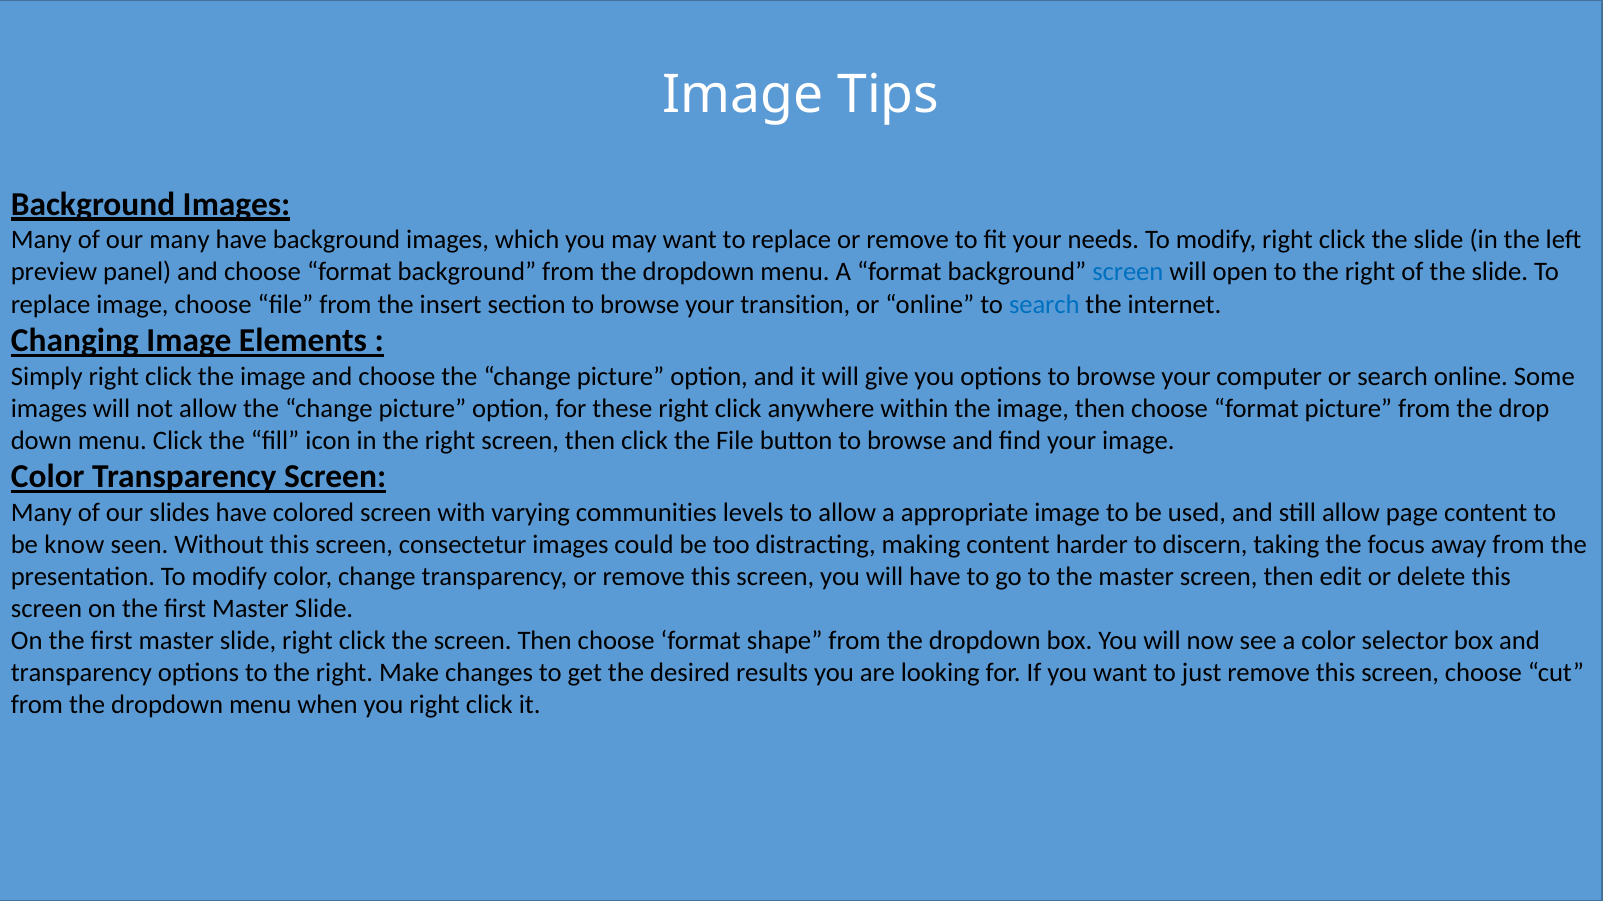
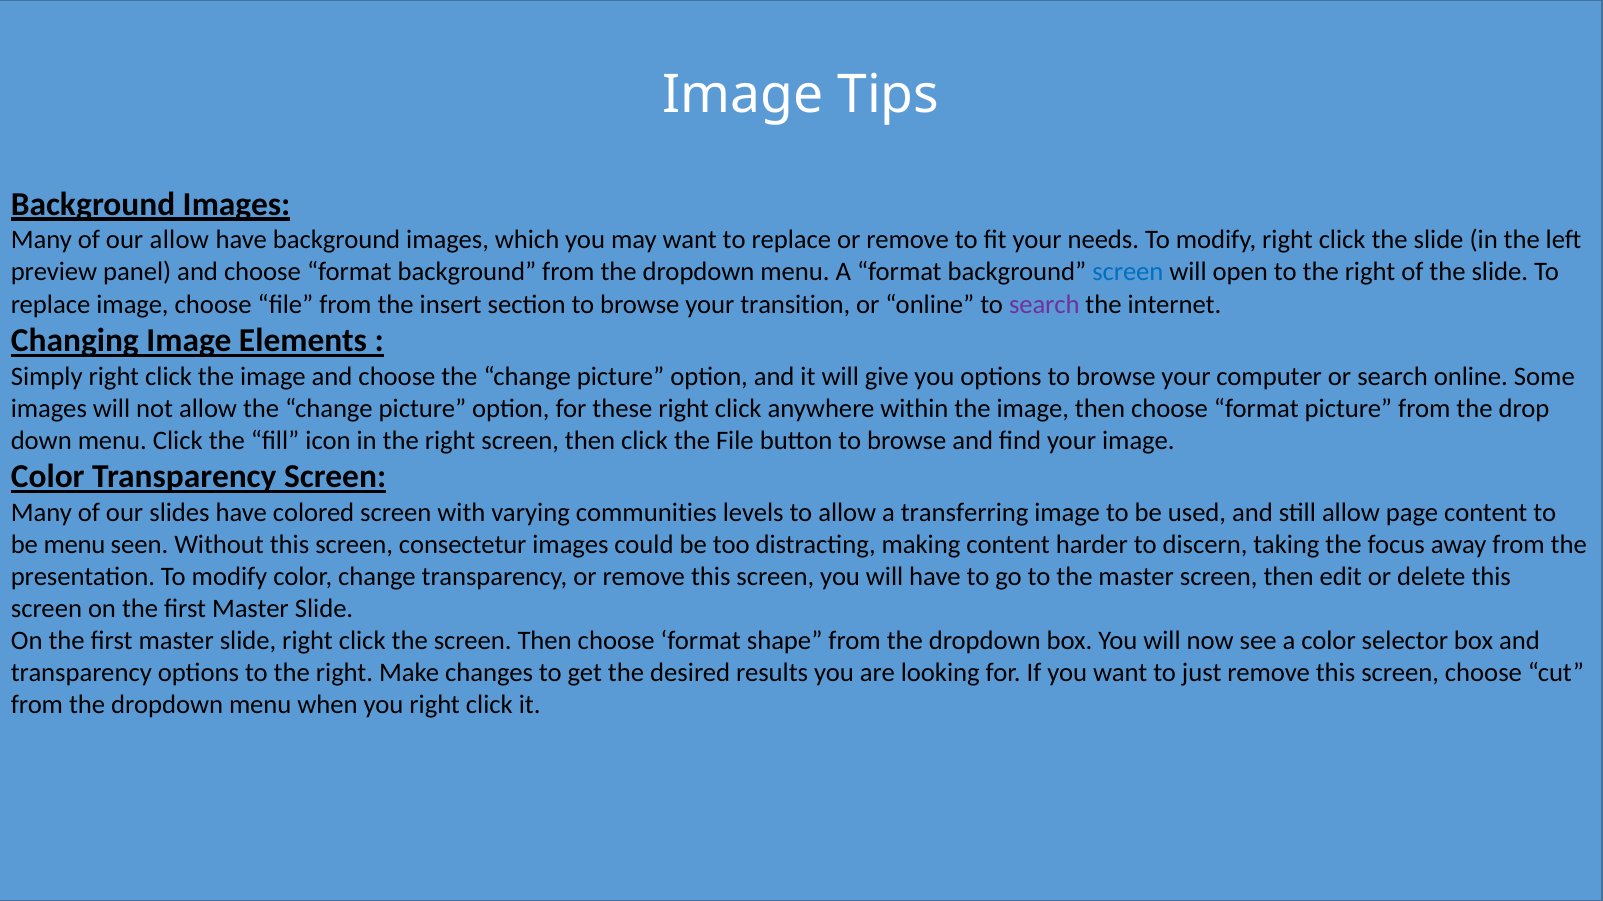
our many: many -> allow
search at (1044, 304) colour: blue -> purple
appropriate: appropriate -> transferring
be know: know -> menu
